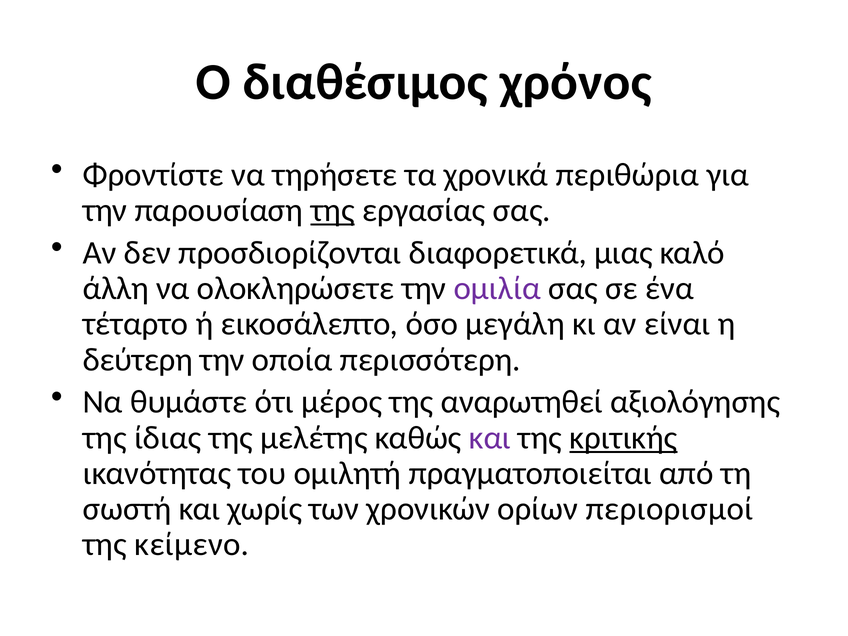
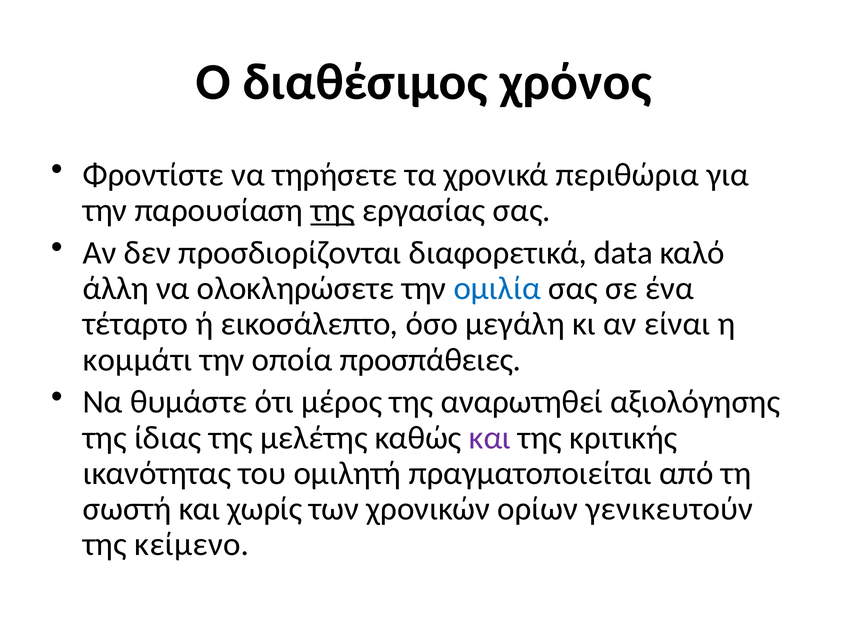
μιας: μιας -> data
ομιλία colour: purple -> blue
δεύτερη: δεύτερη -> κομμάτι
περισσότερη: περισσότερη -> προσπάθειες
κριτικής underline: present -> none
περιορισμοί: περιορισμοί -> γενικευτούν
